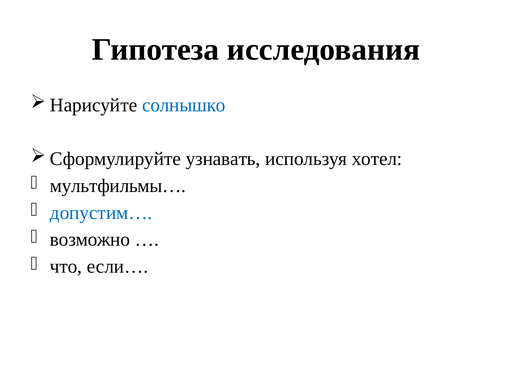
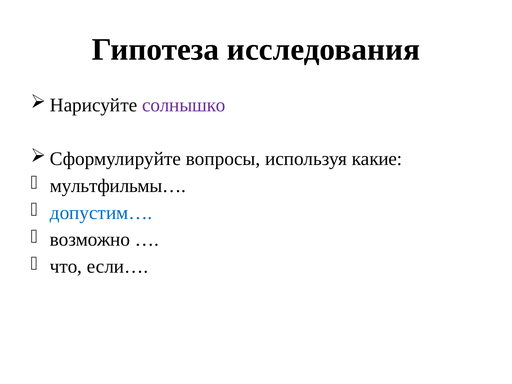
солнышко colour: blue -> purple
узнавать: узнавать -> вопросы
хотел: хотел -> какие
